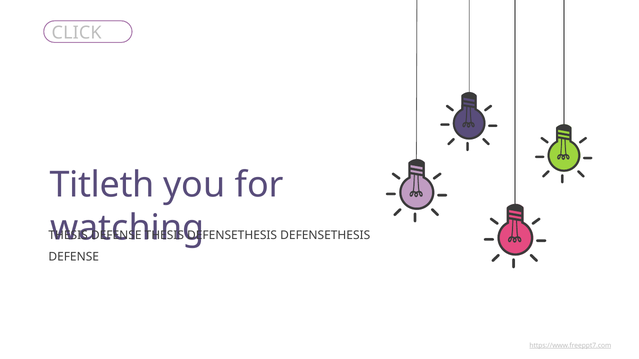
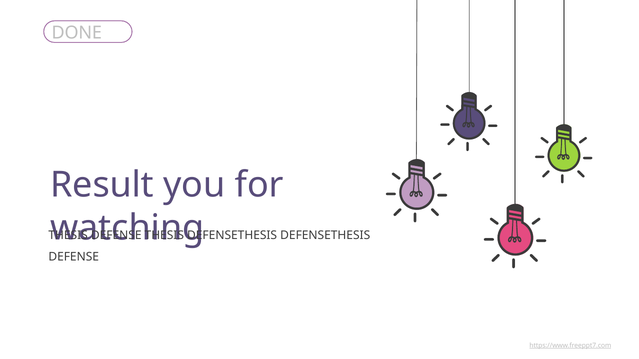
CLICK: CLICK -> DONE
Titleth: Titleth -> Result
